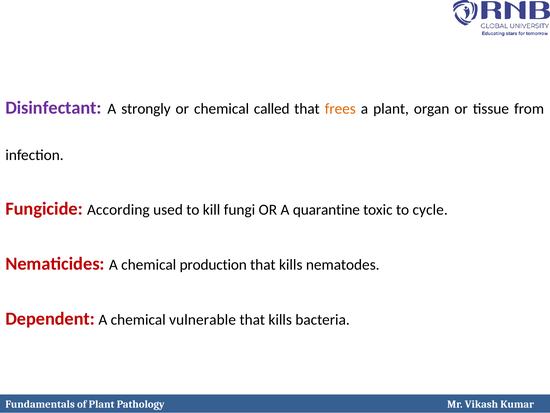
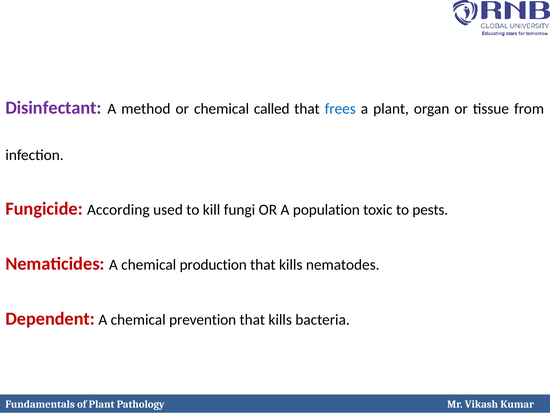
strongly: strongly -> method
frees colour: orange -> blue
quarantine: quarantine -> population
cycle: cycle -> pests
vulnerable: vulnerable -> prevention
